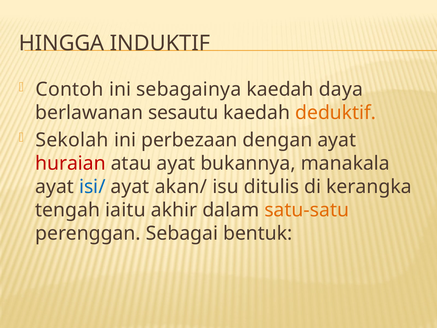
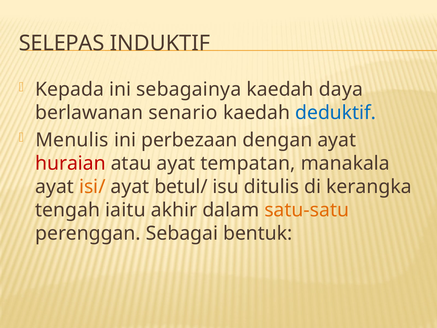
HINGGA: HINGGA -> SELEPAS
Contoh: Contoh -> Kepada
sesautu: sesautu -> senario
deduktif colour: orange -> blue
Sekolah: Sekolah -> Menulis
bukannya: bukannya -> tempatan
isi/ colour: blue -> orange
akan/: akan/ -> betul/
